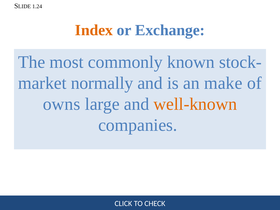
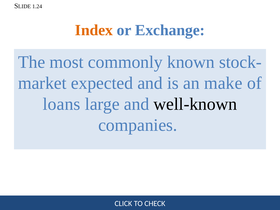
normally: normally -> expected
owns: owns -> loans
well-known colour: orange -> black
